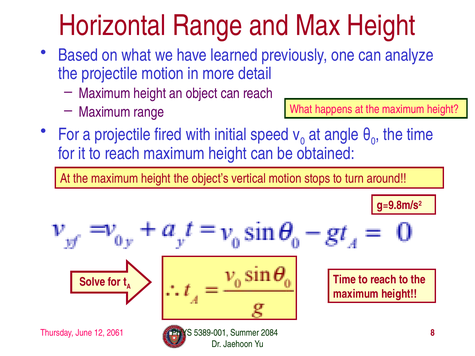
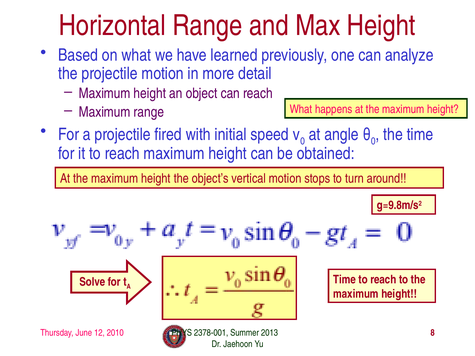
2061: 2061 -> 2010
5389-001: 5389-001 -> 2378-001
2084: 2084 -> 2013
